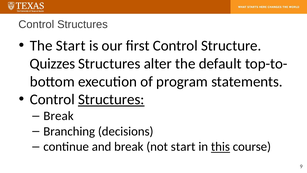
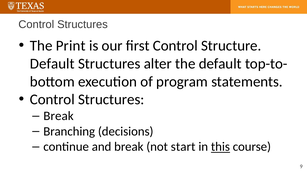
The Start: Start -> Print
Quizzes at (52, 64): Quizzes -> Default
Structures at (111, 99) underline: present -> none
